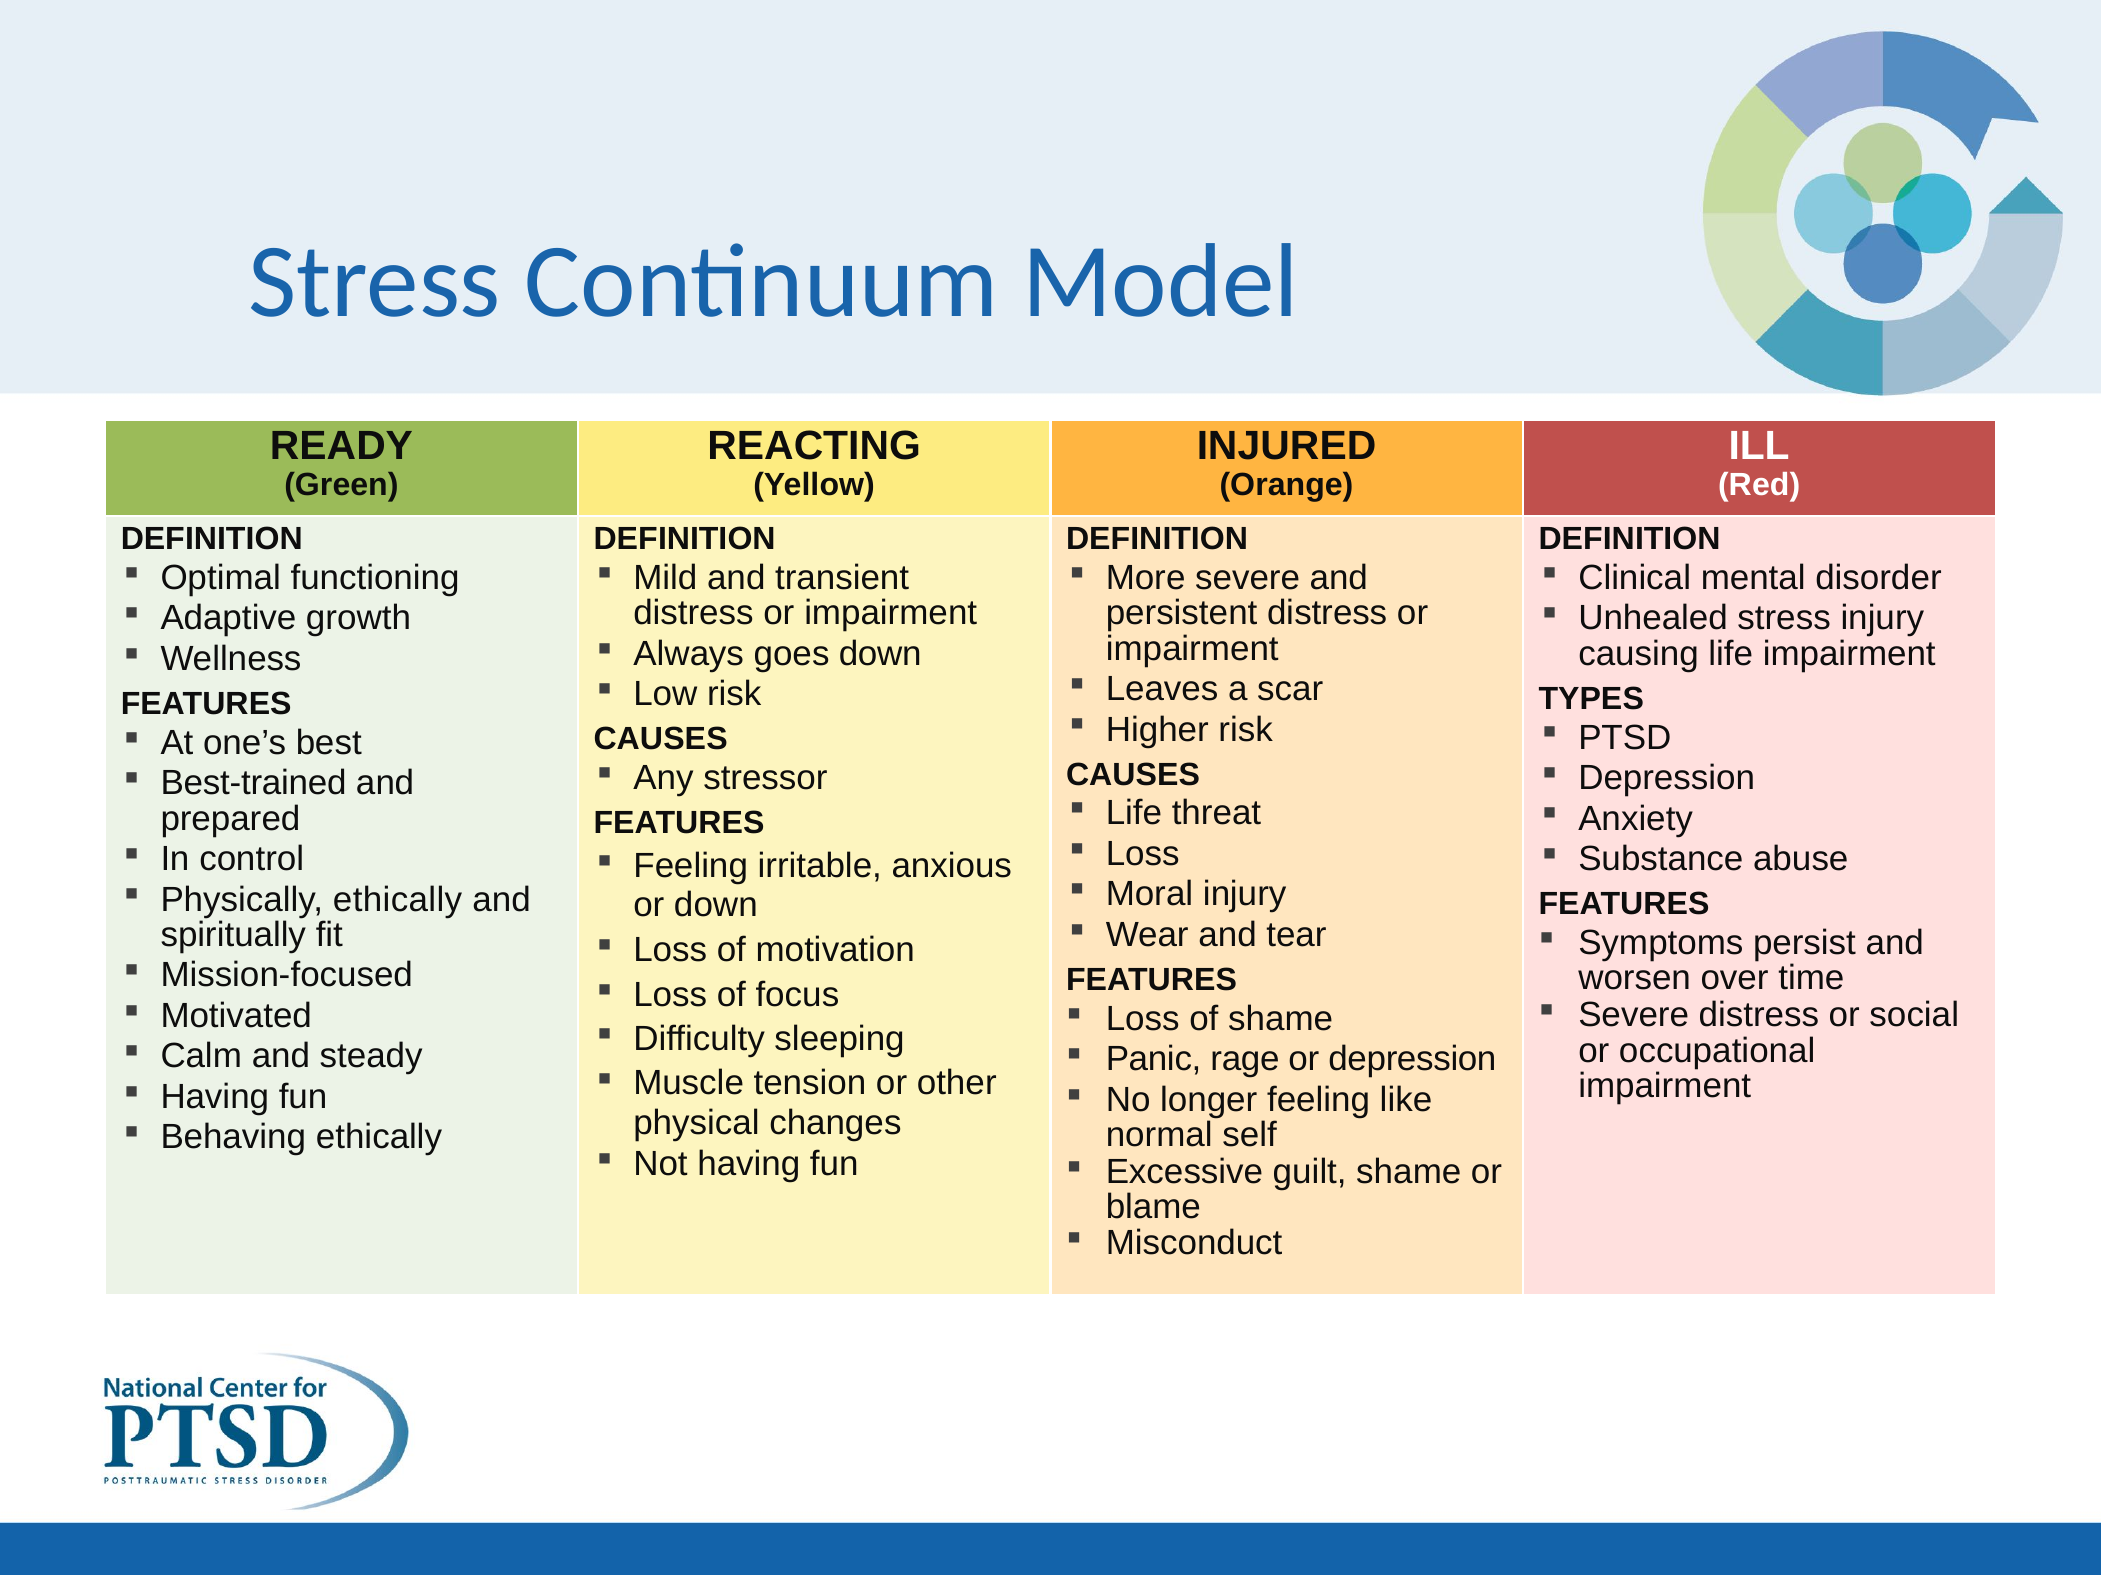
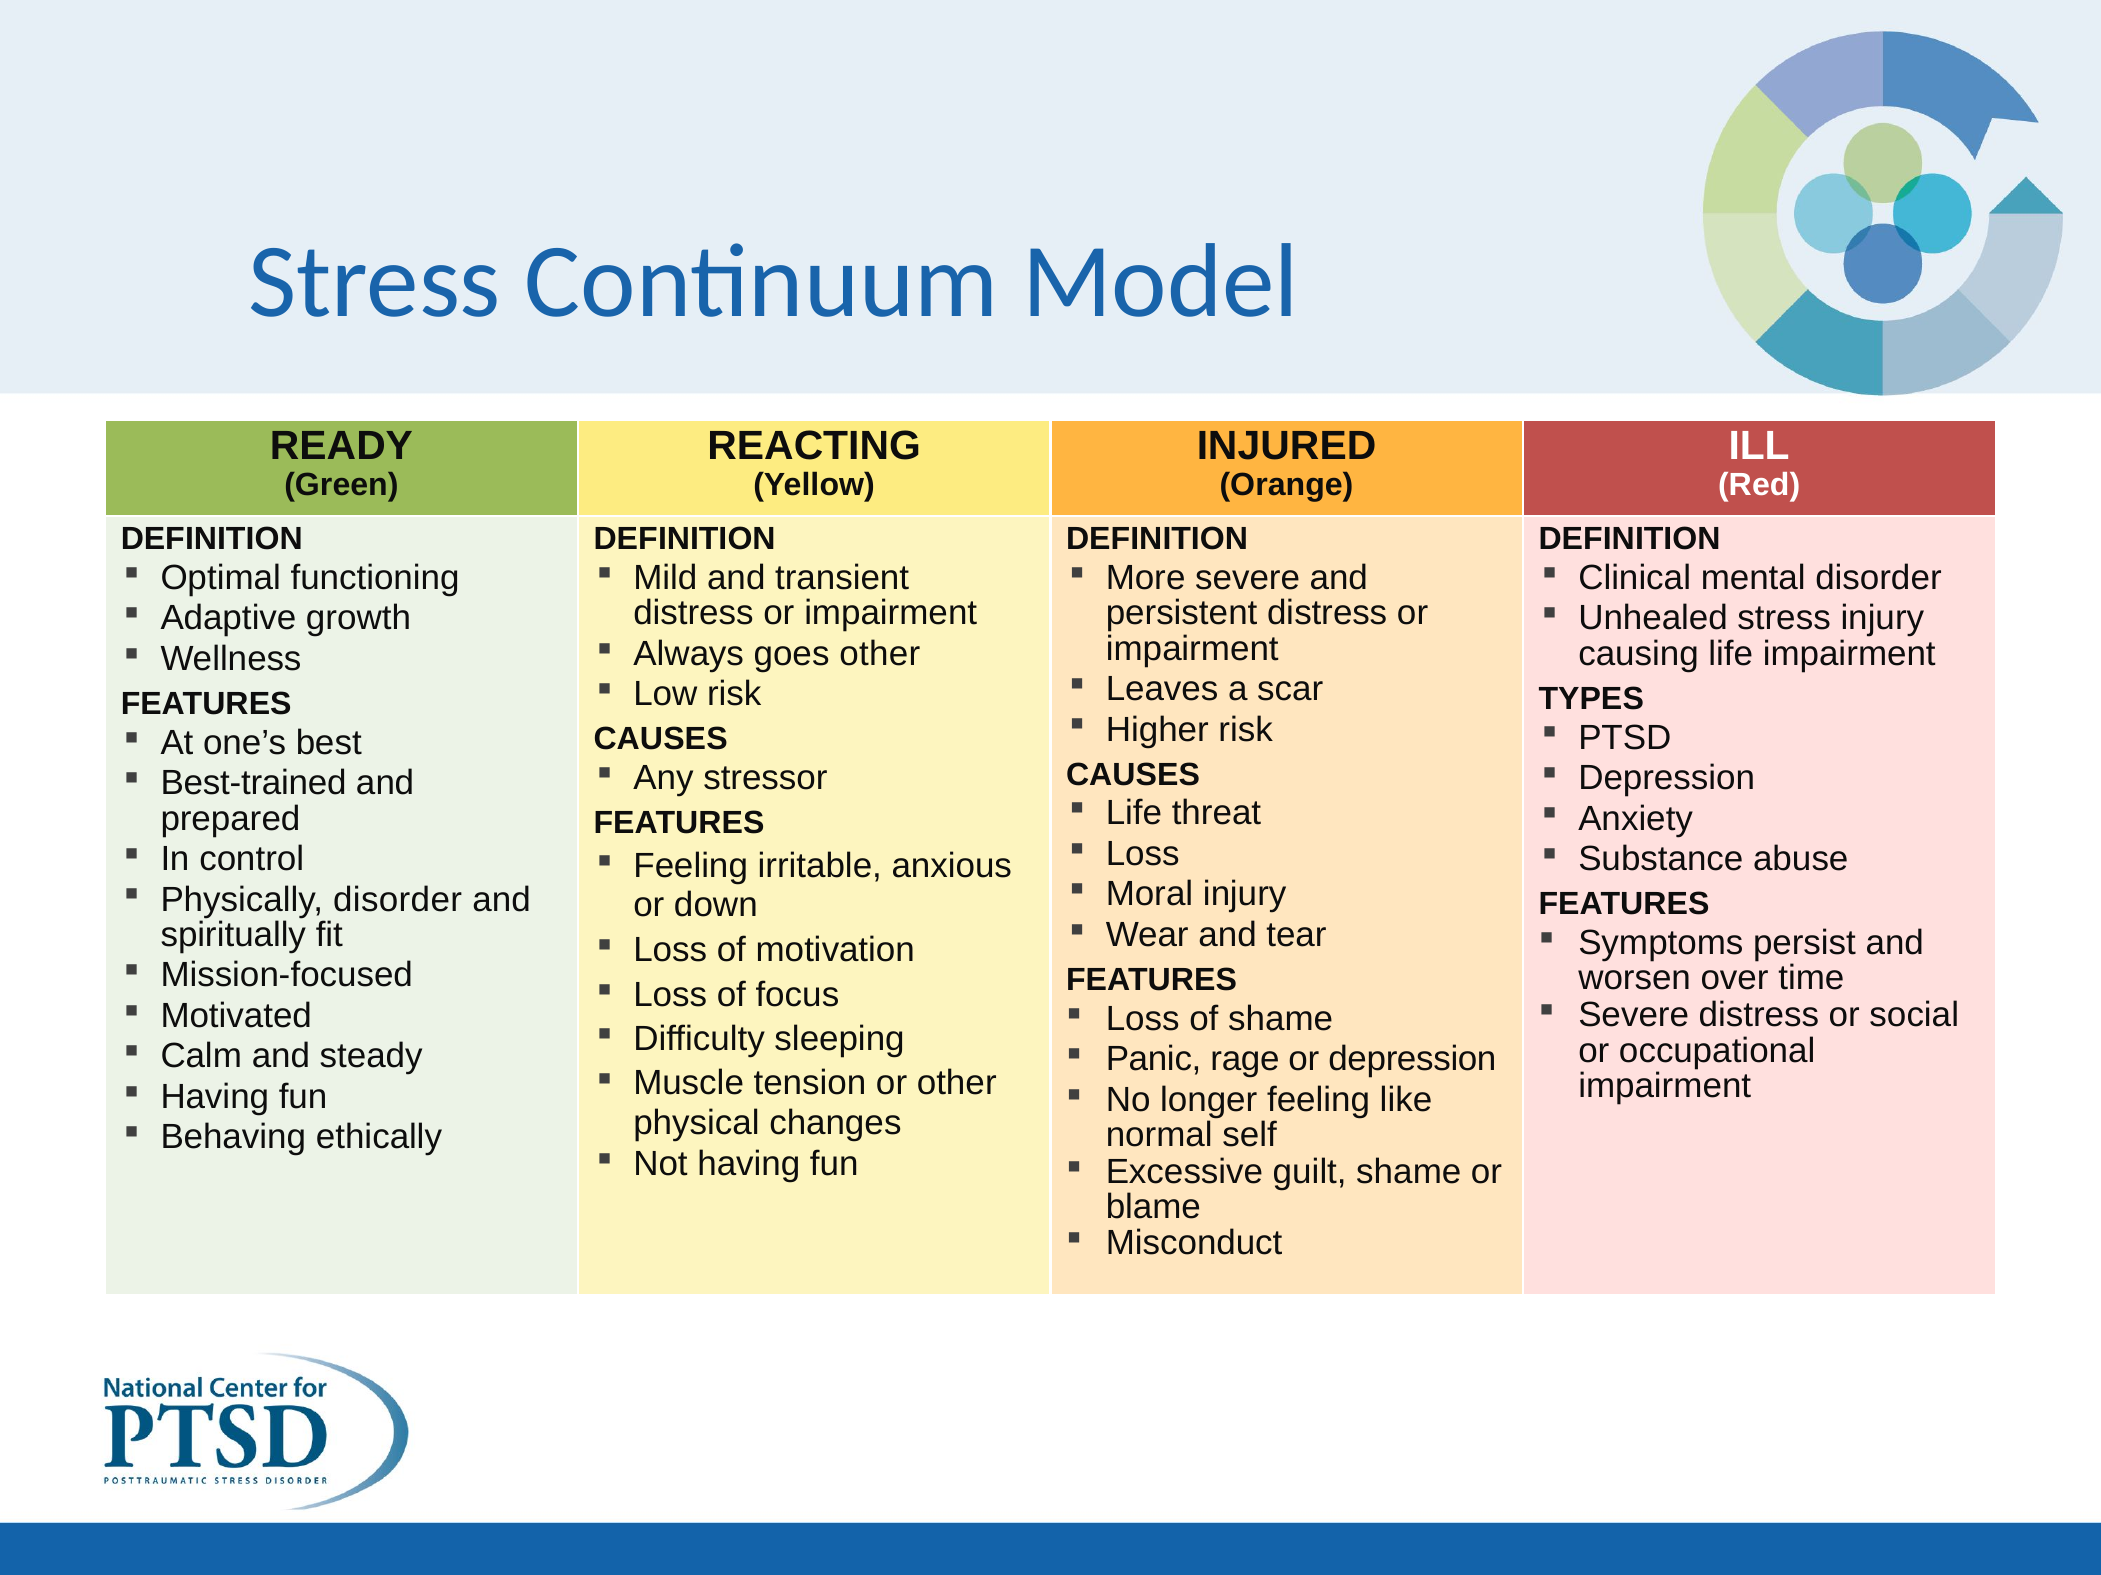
goes down: down -> other
Physically ethically: ethically -> disorder
